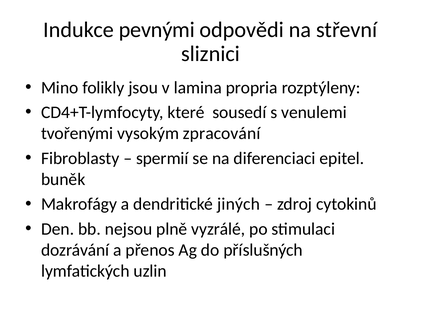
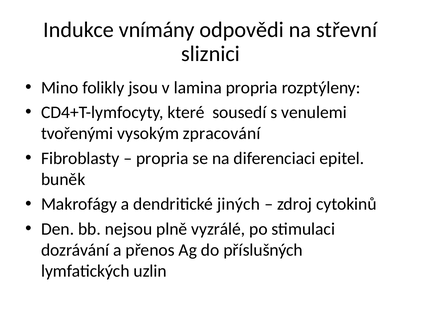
pevnými: pevnými -> vnímány
spermií at (162, 158): spermií -> propria
